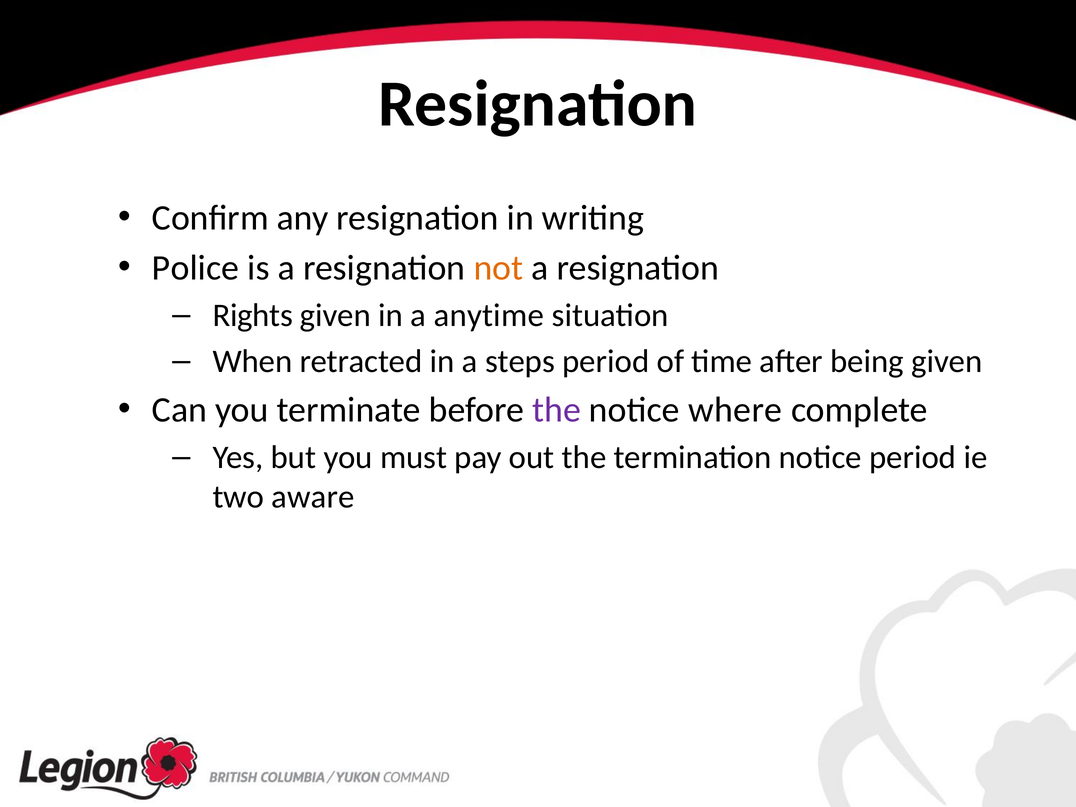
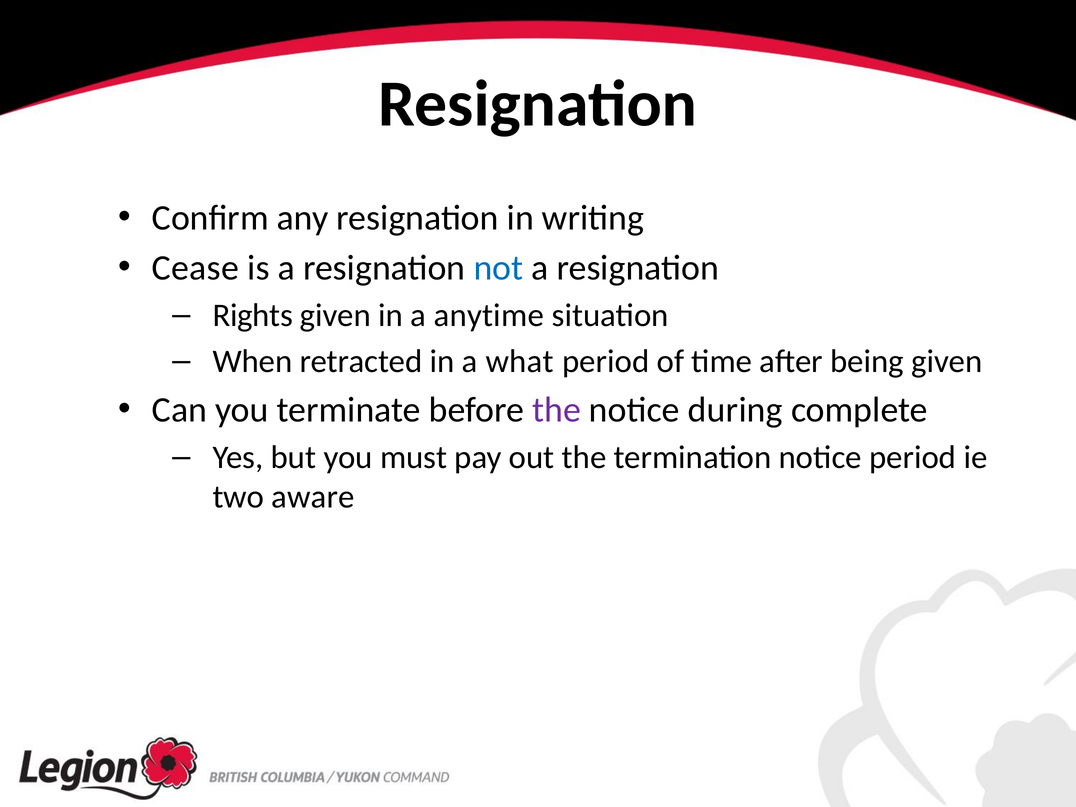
Police: Police -> Cease
not colour: orange -> blue
steps: steps -> what
where: where -> during
